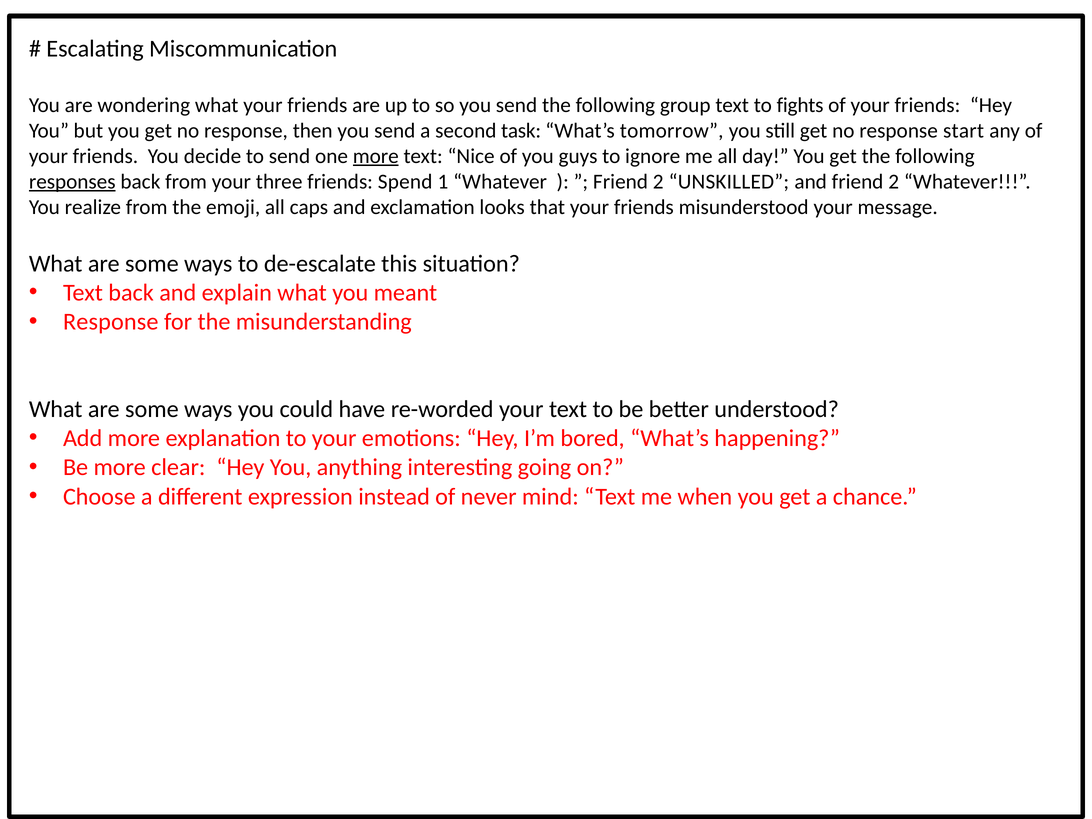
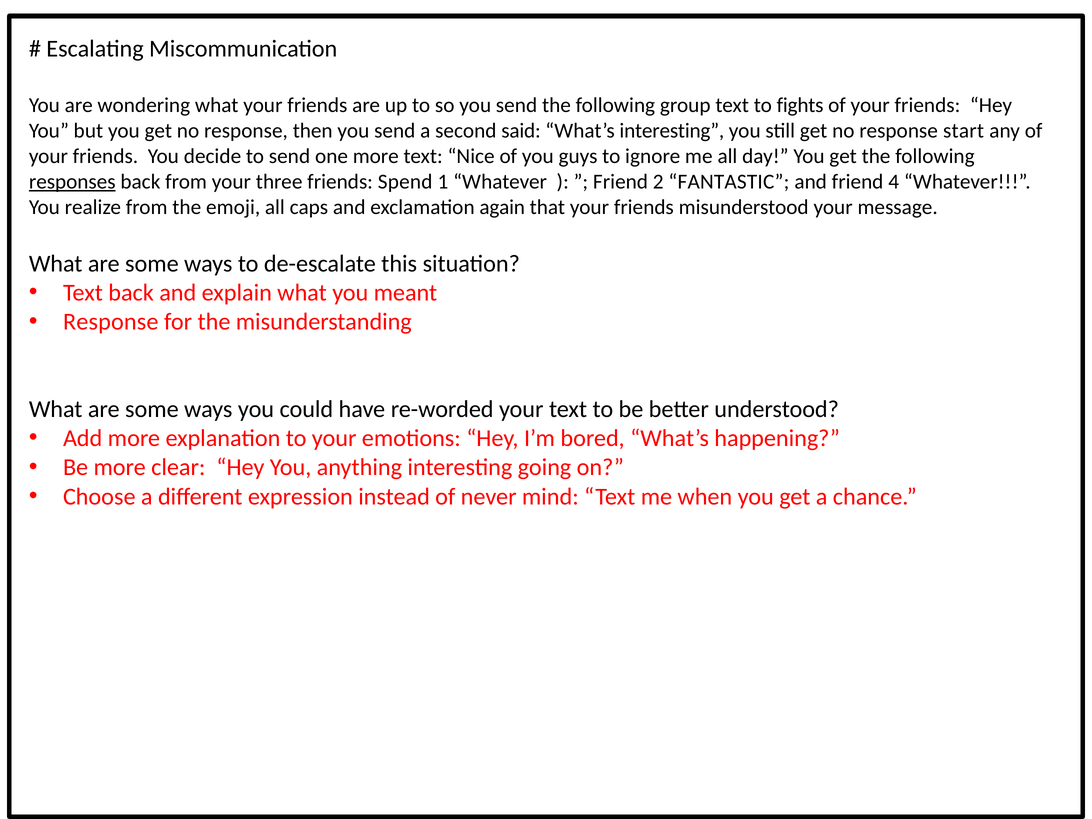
task: task -> said
What’s tomorrow: tomorrow -> interesting
more at (376, 156) underline: present -> none
UNSKILLED: UNSKILLED -> FANTASTIC
and friend 2: 2 -> 4
looks: looks -> again
